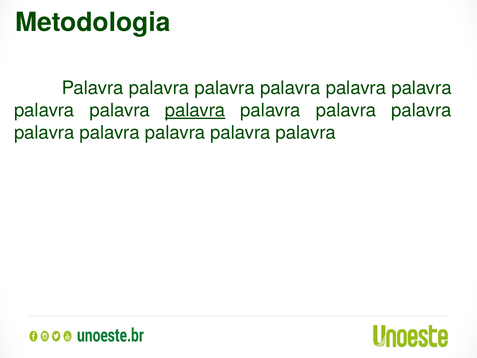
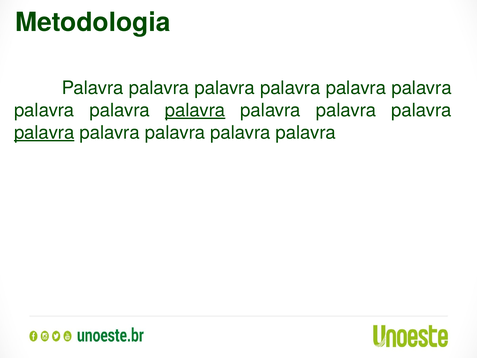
palavra at (44, 133) underline: none -> present
